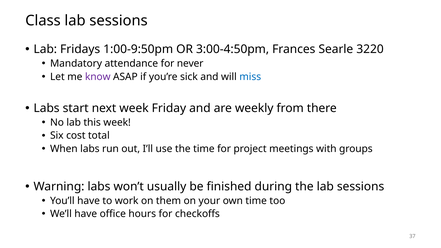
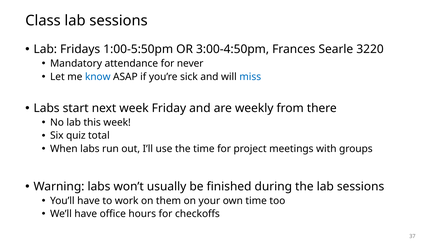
1:00-9:50pm: 1:00-9:50pm -> 1:00-5:50pm
know colour: purple -> blue
cost: cost -> quiz
